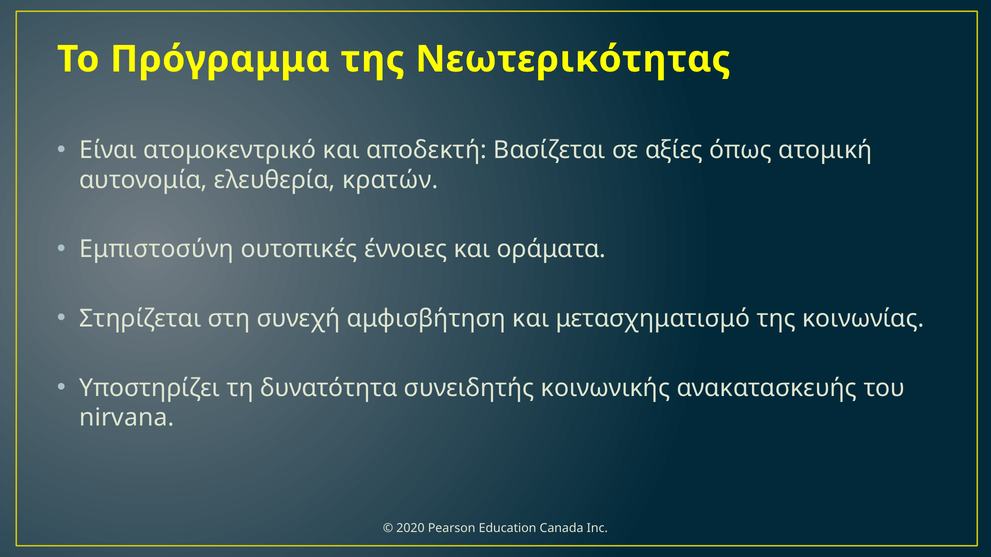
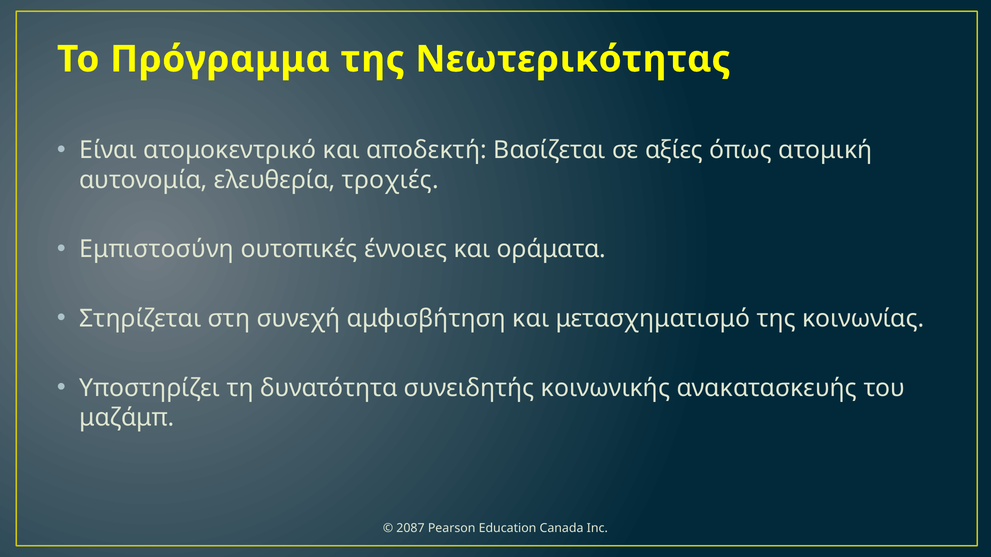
κρατών: κρατών -> τροχιές
nirvana: nirvana -> μαζάμπ
2020: 2020 -> 2087
